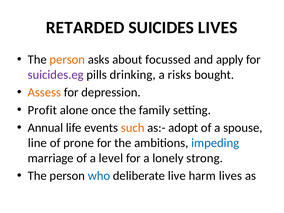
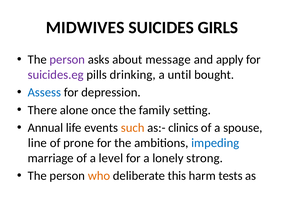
RETARDED: RETARDED -> MIDWIVES
SUICIDES LIVES: LIVES -> GIRLS
person at (67, 60) colour: orange -> purple
focussed: focussed -> message
risks: risks -> until
Assess colour: orange -> blue
Profit: Profit -> There
adopt: adopt -> clinics
who colour: blue -> orange
live: live -> this
harm lives: lives -> tests
